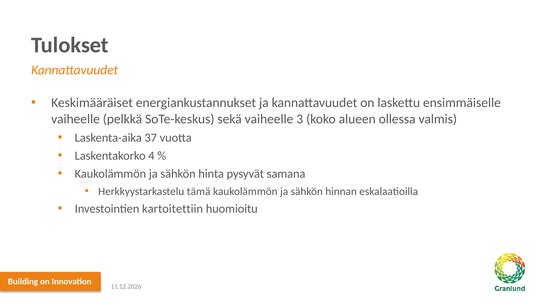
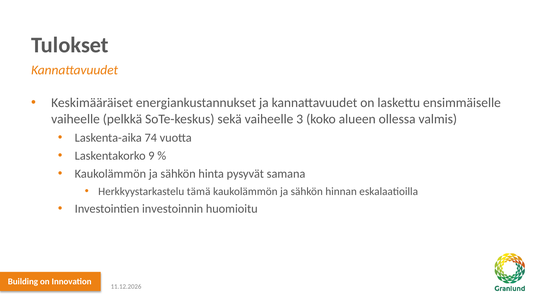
37: 37 -> 74
4: 4 -> 9
kartoitettiin: kartoitettiin -> investoinnin
